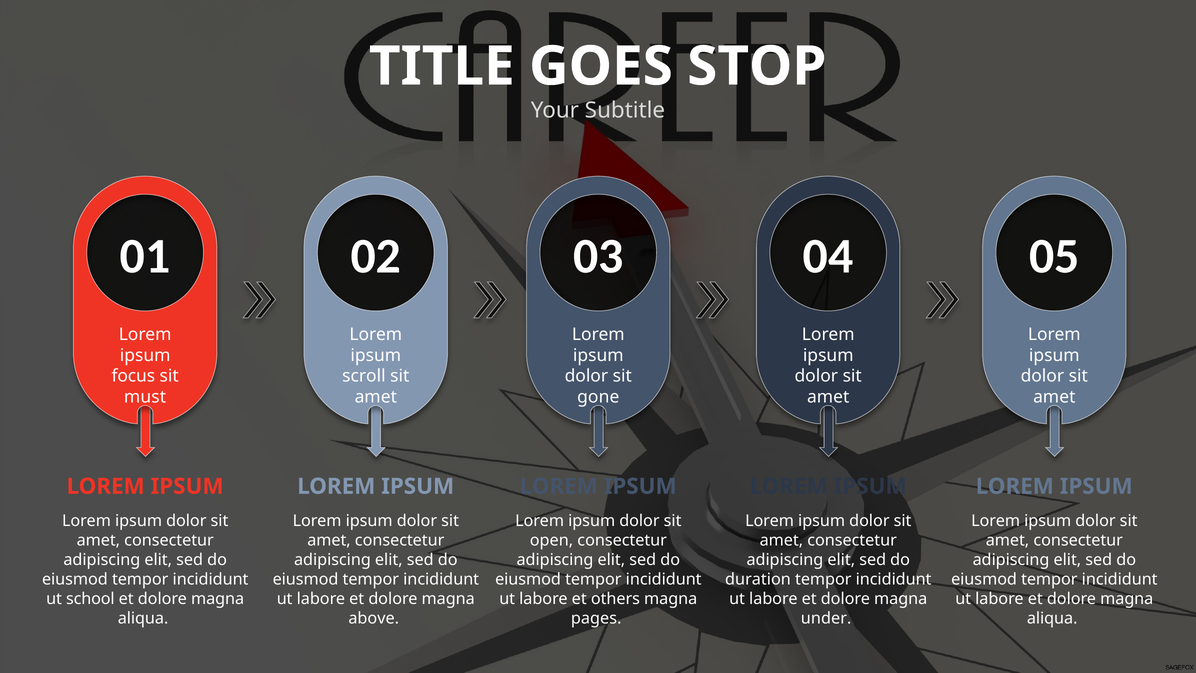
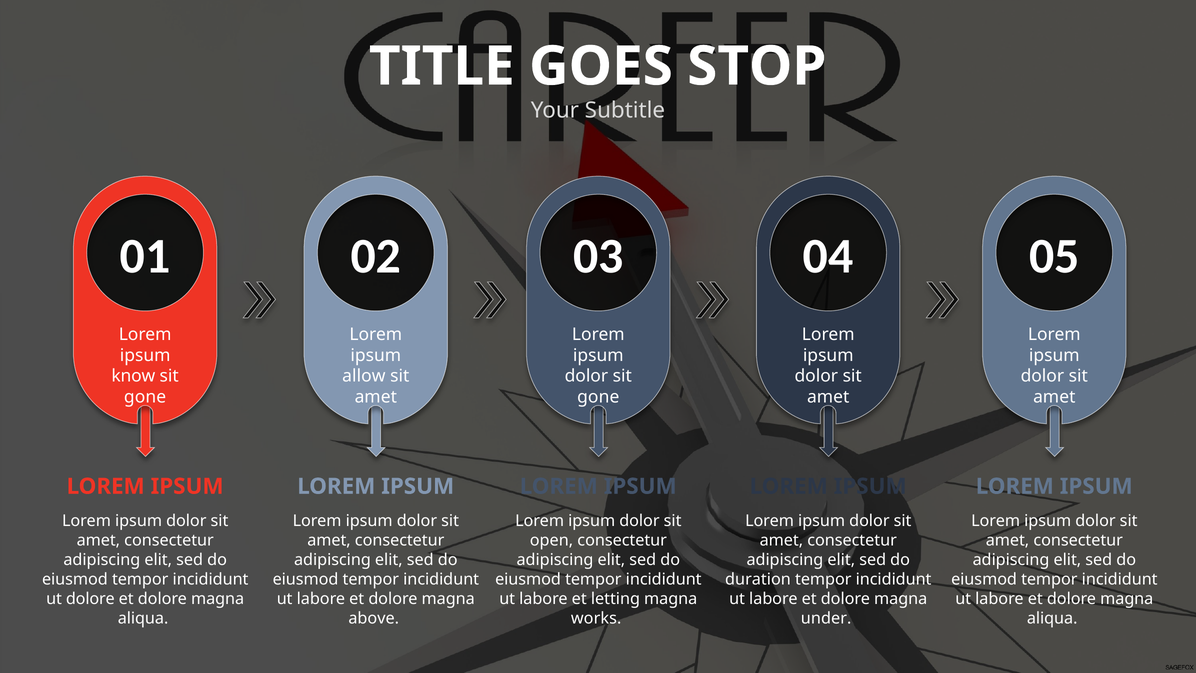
focus: focus -> know
scroll: scroll -> allow
must at (145, 397): must -> gone
ut school: school -> dolore
others: others -> letting
pages: pages -> works
